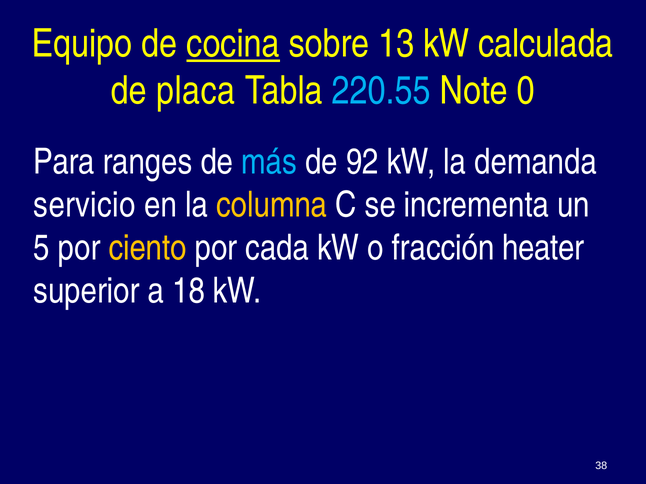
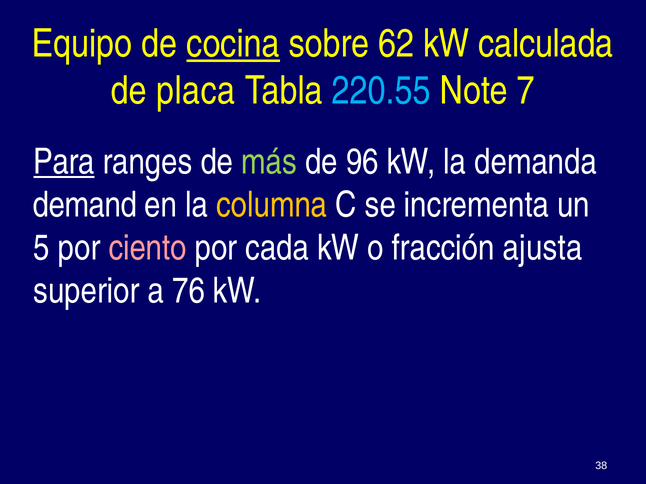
13: 13 -> 62
0: 0 -> 7
Para underline: none -> present
más colour: light blue -> light green
92: 92 -> 96
servicio: servicio -> demand
ciento colour: yellow -> pink
heater: heater -> ajusta
18: 18 -> 76
